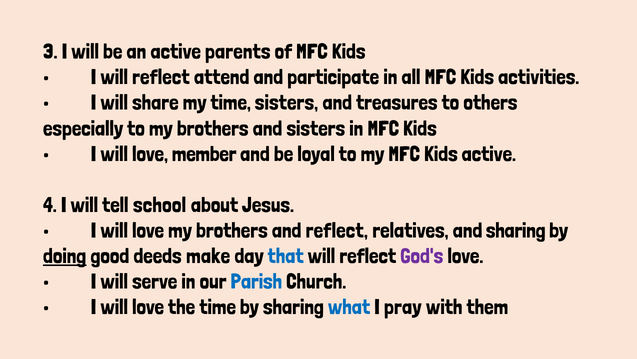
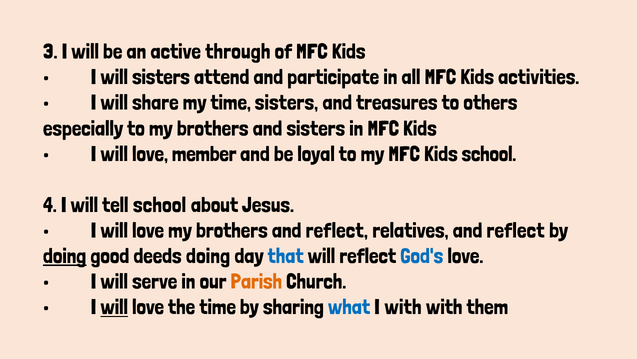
parents: parents -> through
I will reflect: reflect -> sisters
Kids active: active -> school
relatives and sharing: sharing -> reflect
deeds make: make -> doing
God's colour: purple -> blue
Parish colour: blue -> orange
will at (114, 307) underline: none -> present
I pray: pray -> with
